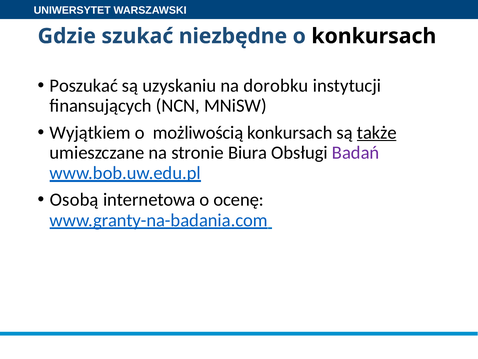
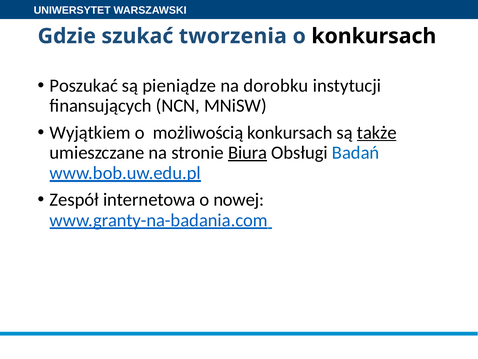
niezbędne: niezbędne -> tworzenia
uzyskaniu: uzyskaniu -> pieniądze
Biura underline: none -> present
Badań colour: purple -> blue
Osobą: Osobą -> Zespół
ocenę: ocenę -> nowej
